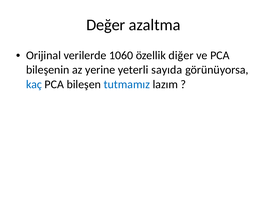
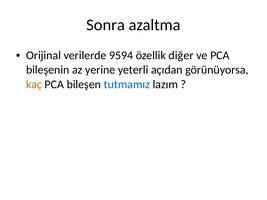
Değer: Değer -> Sonra
1060: 1060 -> 9594
sayıda: sayıda -> açıdan
kaç colour: blue -> orange
